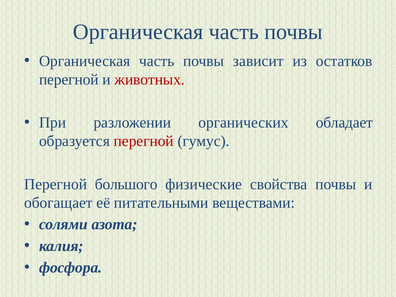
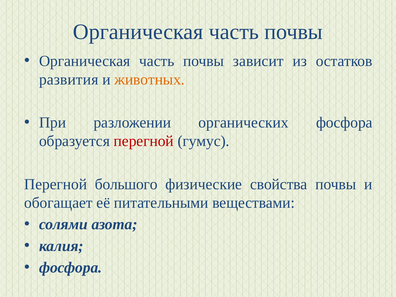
перегной at (69, 79): перегной -> развития
животных colour: red -> orange
органических обладает: обладает -> фосфора
